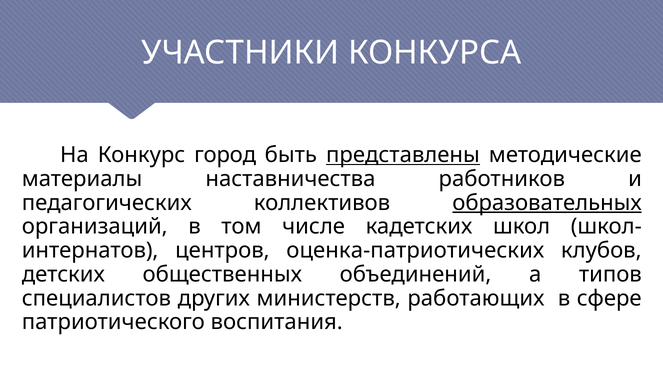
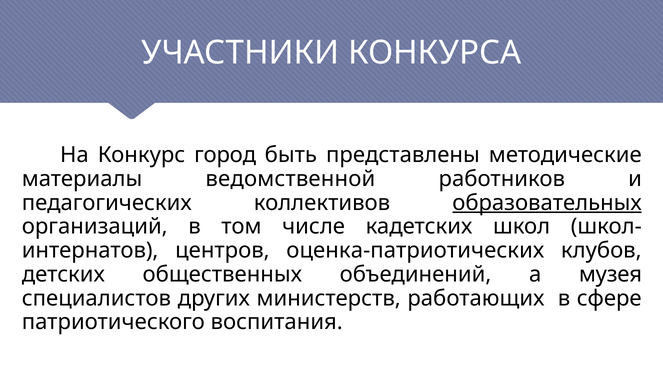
представлены underline: present -> none
наставничества: наставничества -> ведомственной
типов: типов -> музея
